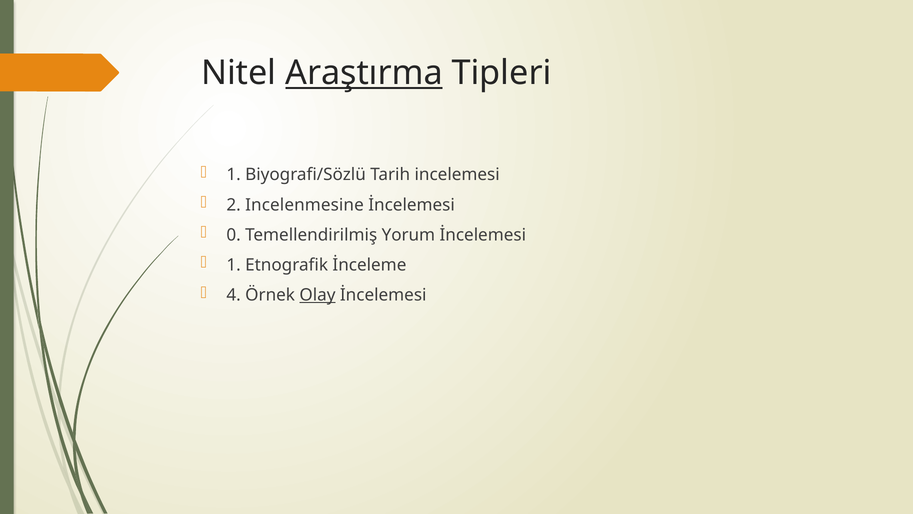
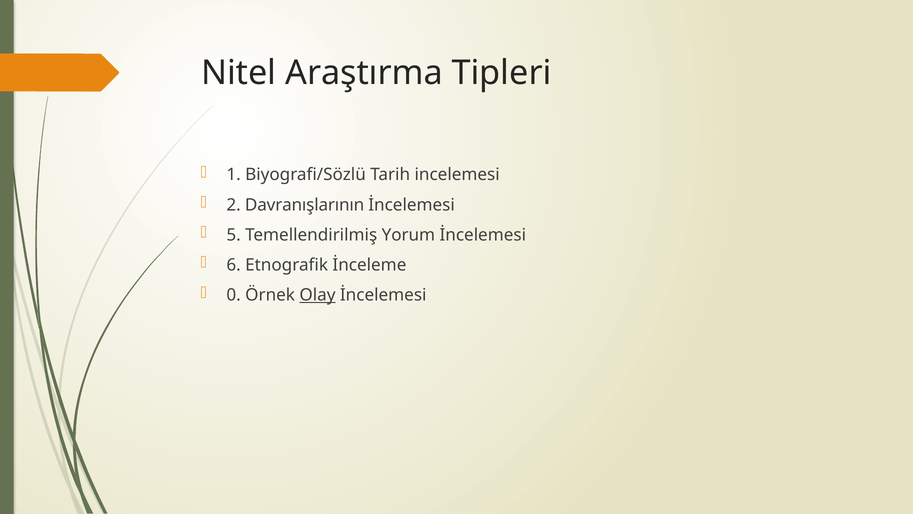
Araştırma underline: present -> none
Incelenmesine: Incelenmesine -> Davranışlarının
0: 0 -> 5
1 at (234, 265): 1 -> 6
4: 4 -> 0
